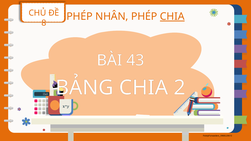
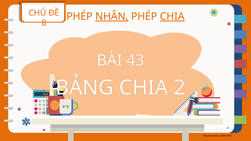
NHÂN underline: none -> present
